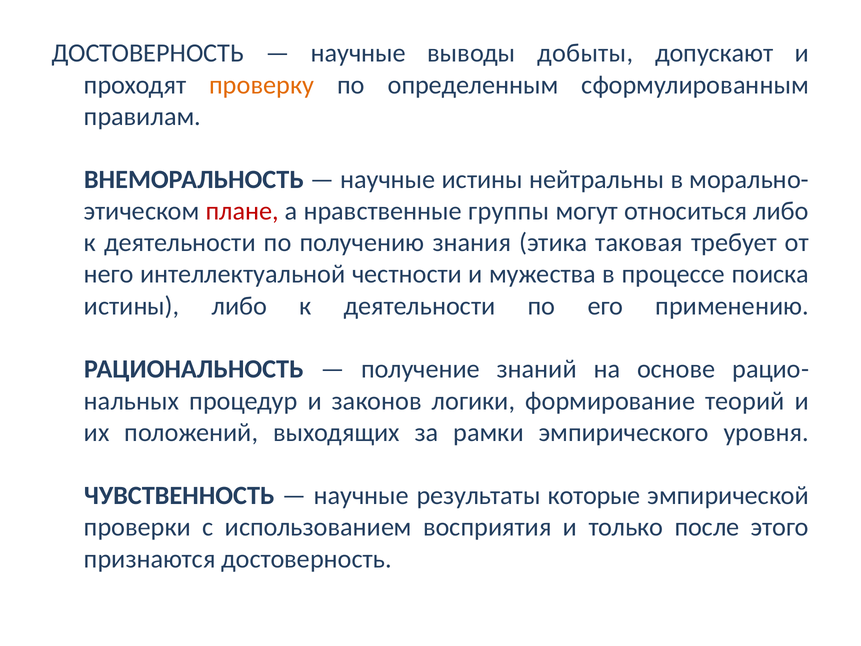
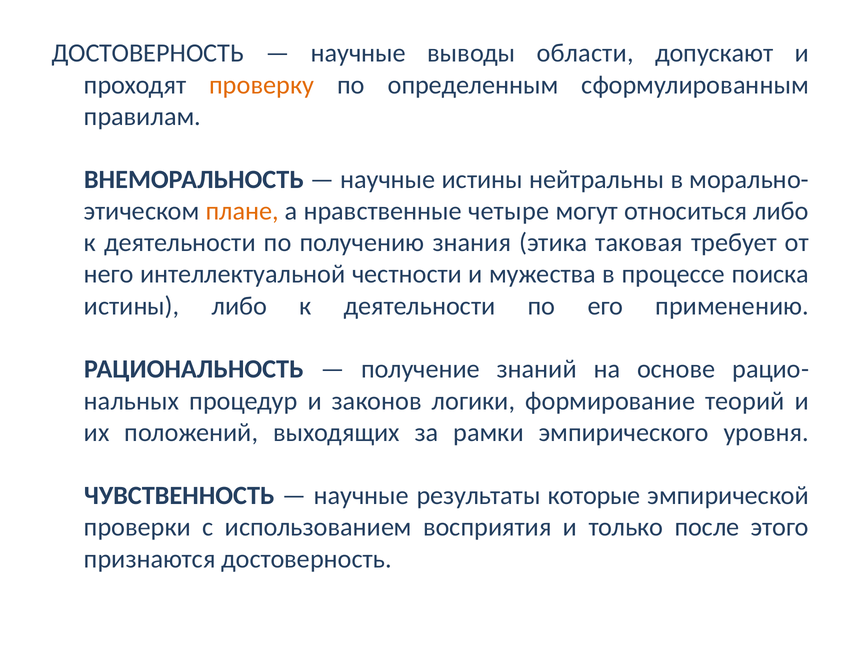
добыты: добыты -> области
плане colour: red -> orange
группы: группы -> четыре
